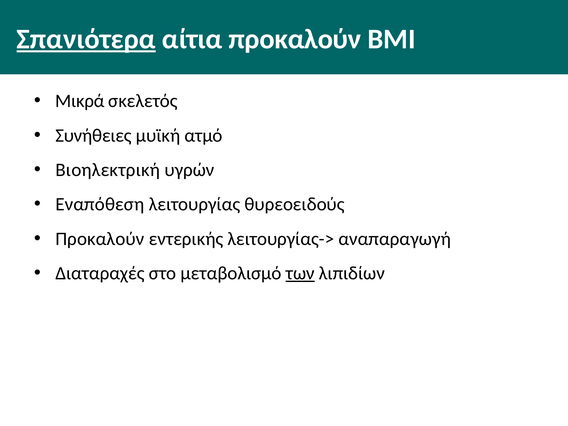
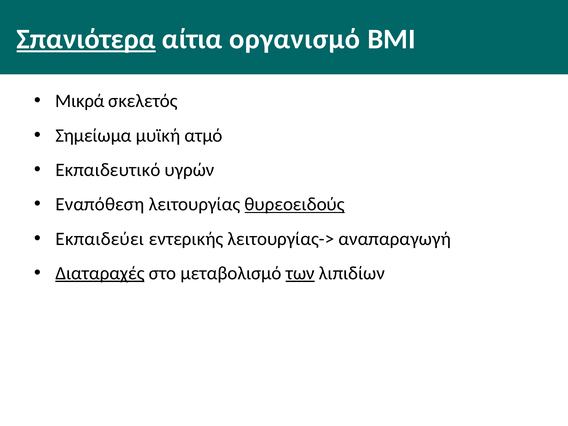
αίτια προκαλούν: προκαλούν -> οργανισμό
Συνήθειες: Συνήθειες -> Σημείωμα
Βιοηλεκτρική: Βιοηλεκτρική -> Εκπαιδευτικό
θυρεοειδούς underline: none -> present
Προκαλούν at (100, 239): Προκαλούν -> Εκπαιδεύει
Διαταραχές underline: none -> present
